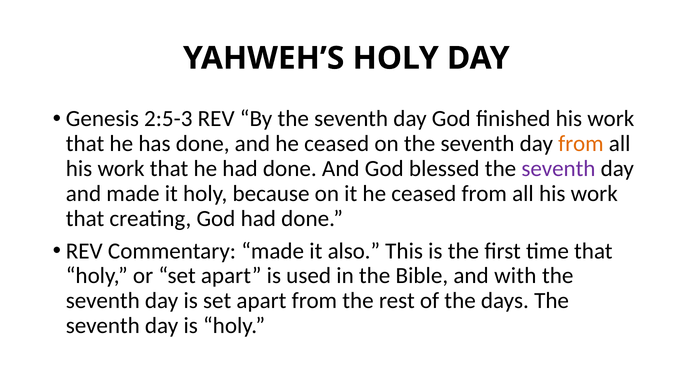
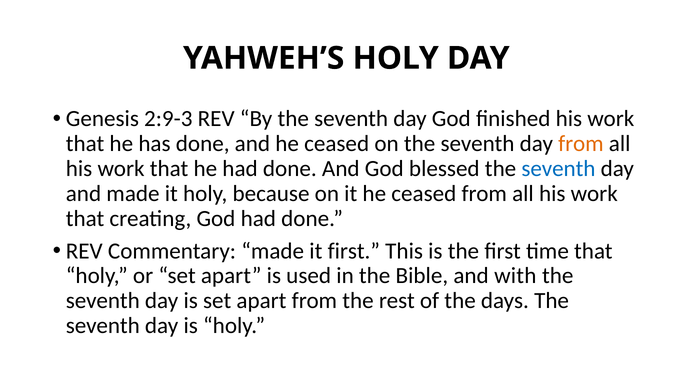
2:5-3: 2:5-3 -> 2:9-3
seventh at (558, 169) colour: purple -> blue
it also: also -> first
